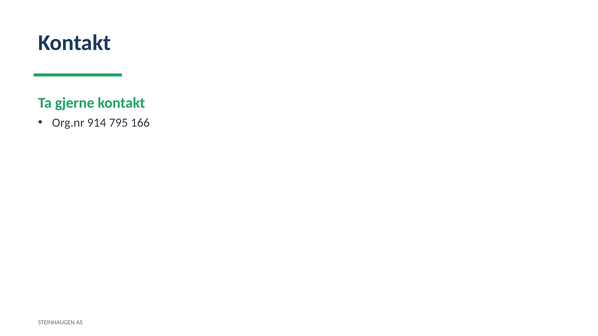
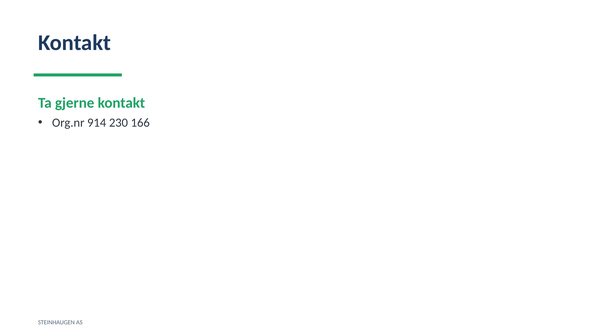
795: 795 -> 230
